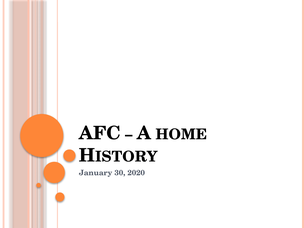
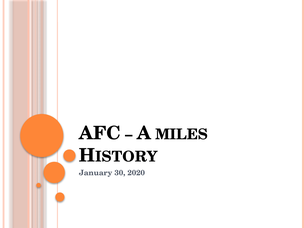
HOME: HOME -> MILES
